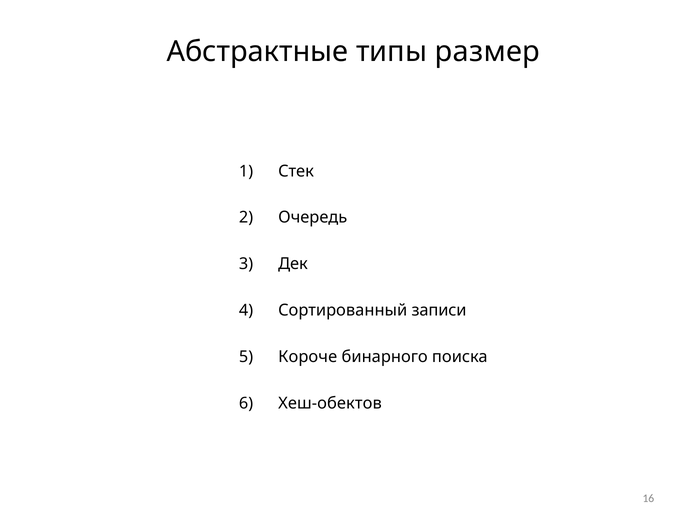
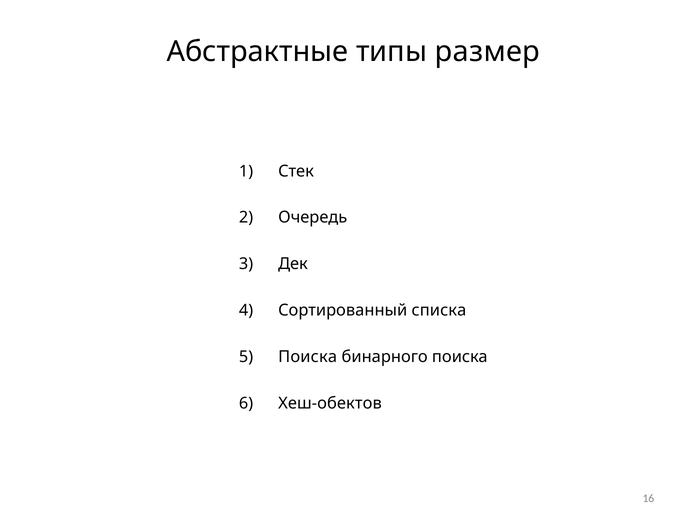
записи: записи -> списка
Короче at (308, 357): Короче -> Поиска
